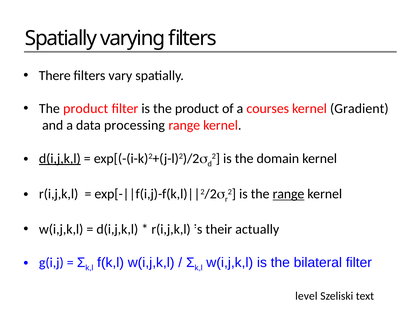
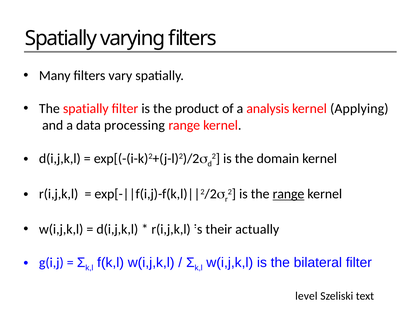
There: There -> Many
product at (86, 109): product -> spatially
courses: courses -> analysis
Gradient: Gradient -> Applying
d(i,j,k,l at (60, 158) underline: present -> none
